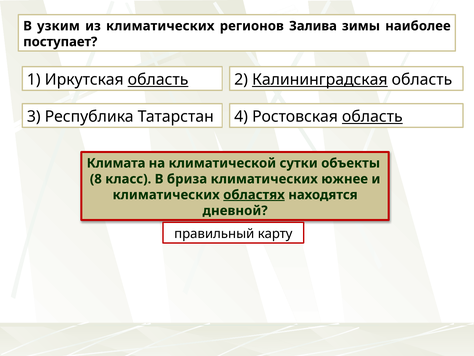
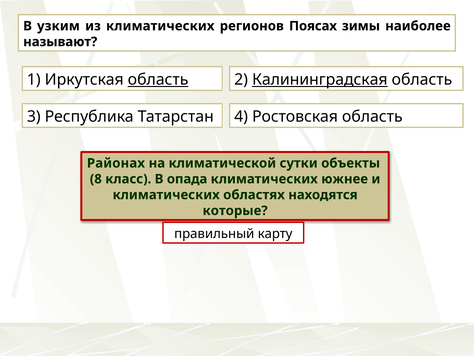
Залива: Залива -> Поясах
поступает: поступает -> называют
область at (372, 117) underline: present -> none
Климата: Климата -> Районах
бриза: бриза -> опада
областях underline: present -> none
дневной: дневной -> которые
